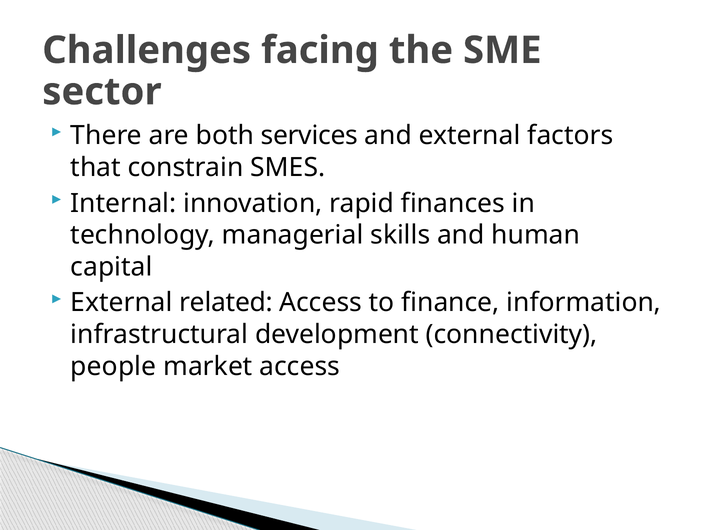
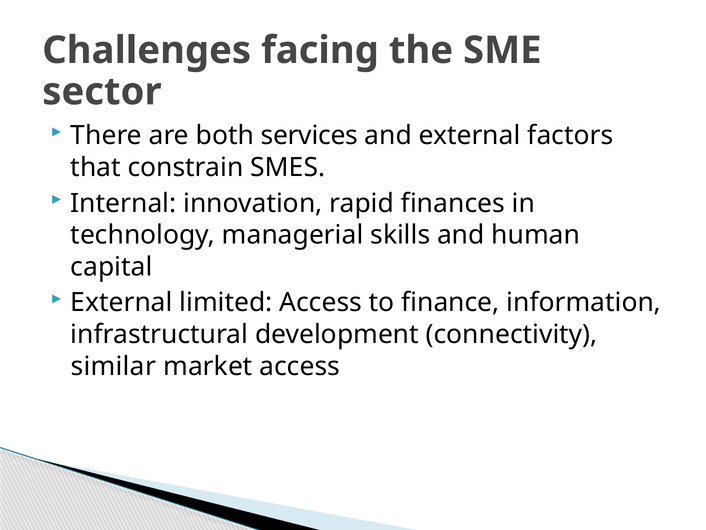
related: related -> limited
people: people -> similar
